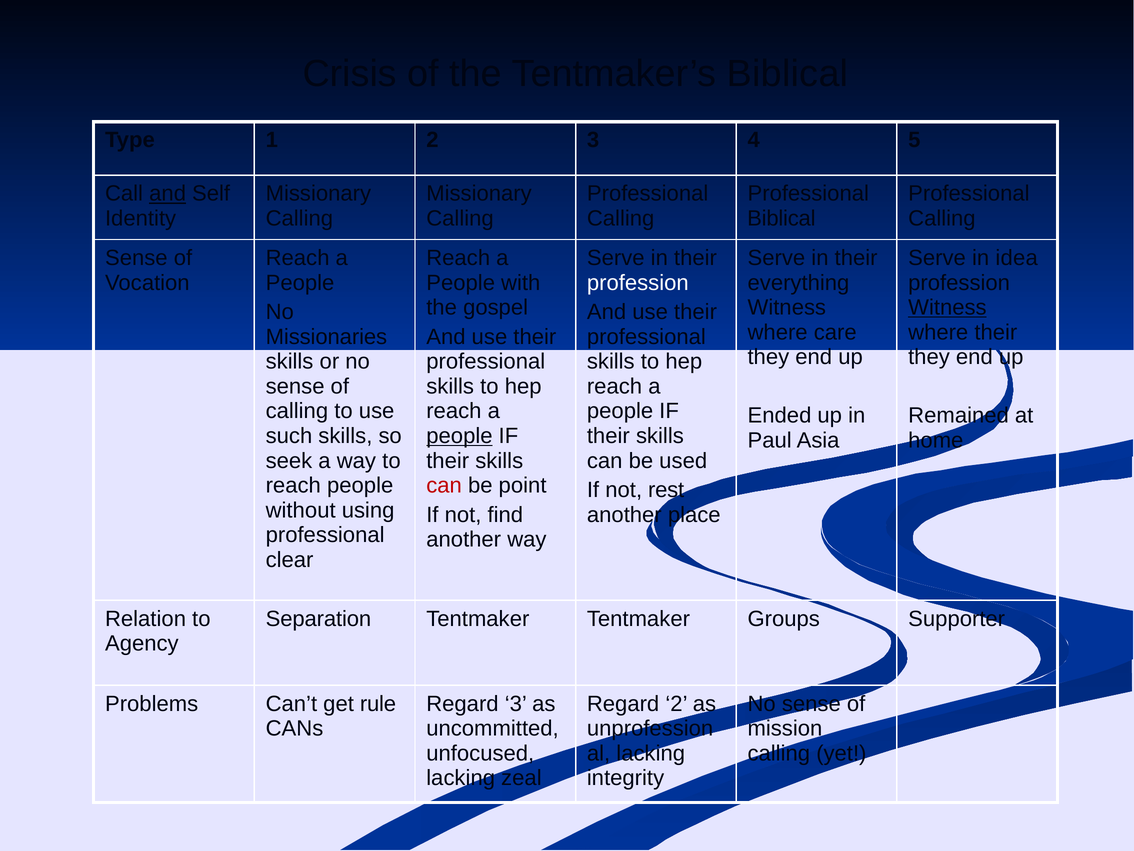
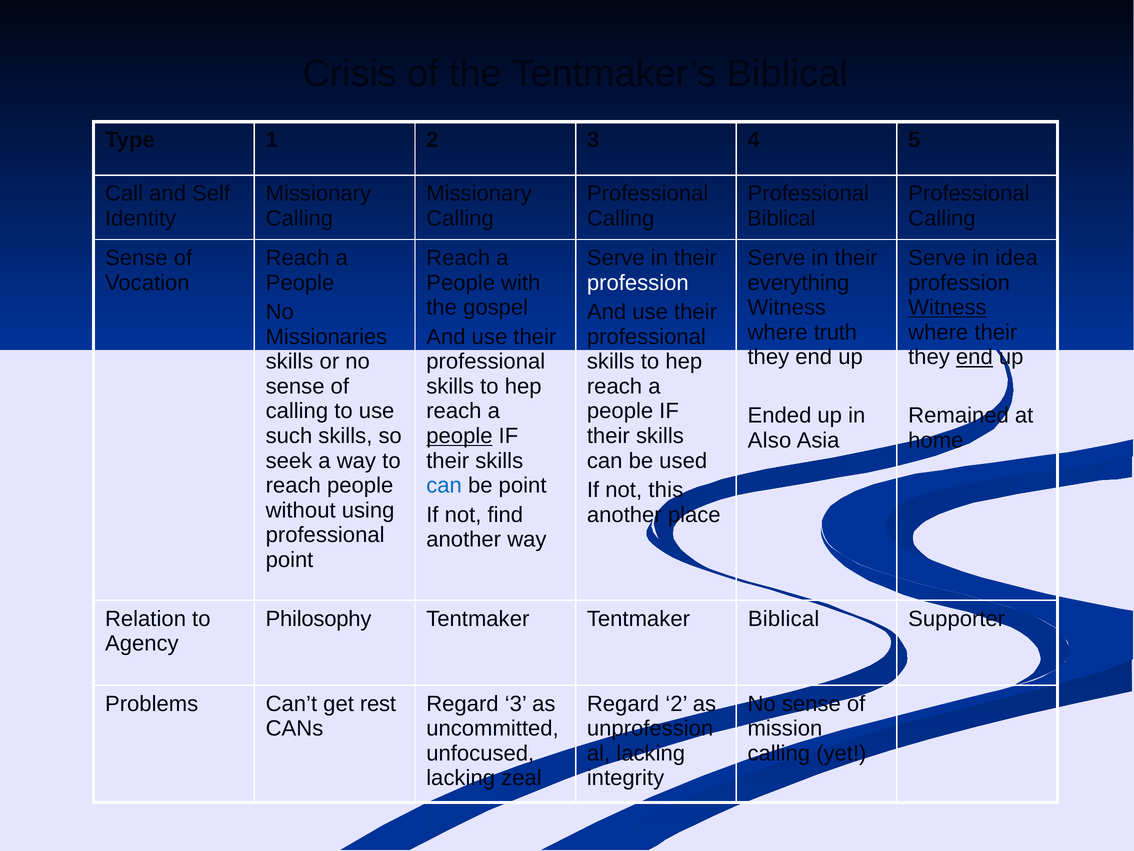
and at (168, 194) underline: present -> none
care: care -> truth
end at (974, 357) underline: none -> present
Paul: Paul -> Also
can at (444, 485) colour: red -> blue
rest: rest -> this
clear at (290, 560): clear -> point
Separation: Separation -> Philosophy
Tentmaker Groups: Groups -> Biblical
rule: rule -> rest
